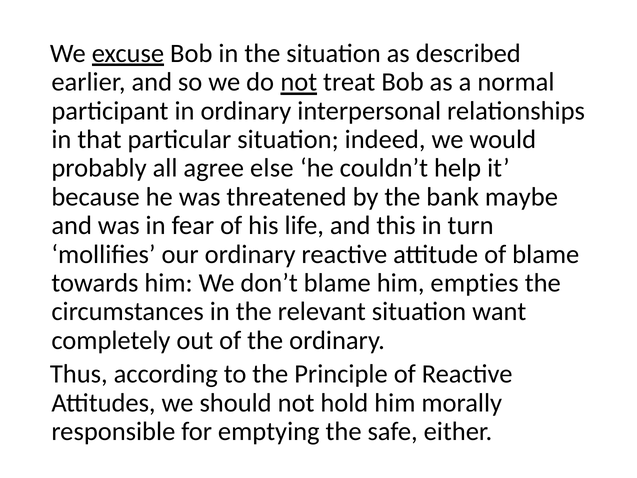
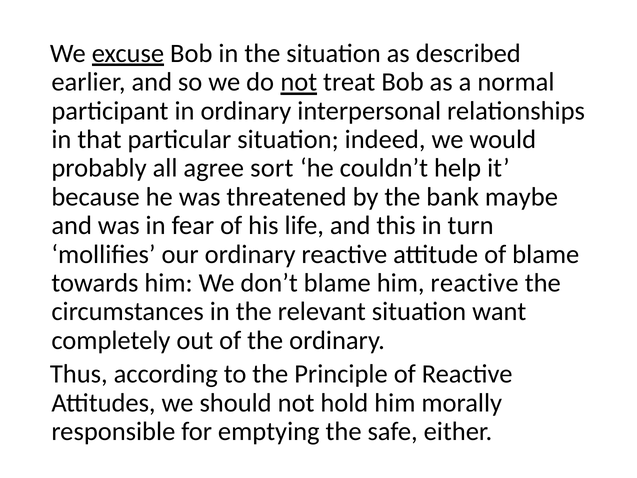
else: else -> sort
him empties: empties -> reactive
